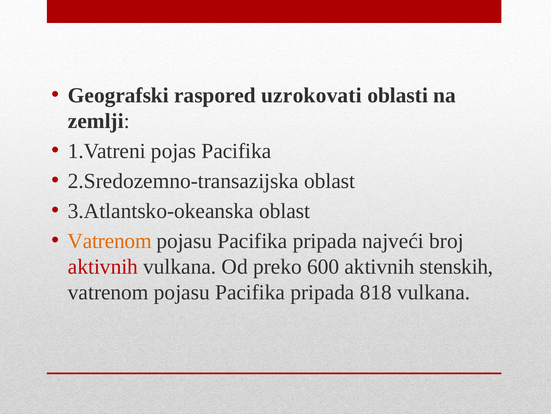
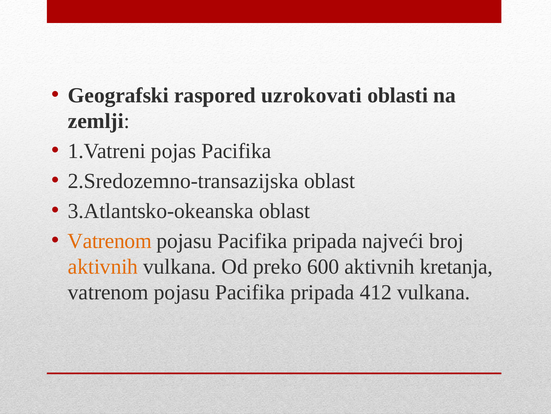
aktivnih at (103, 266) colour: red -> orange
stenskih: stenskih -> kretanja
818: 818 -> 412
